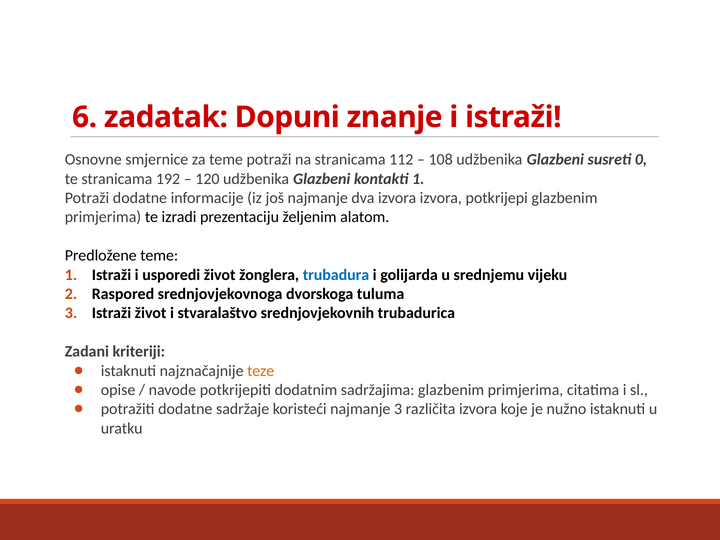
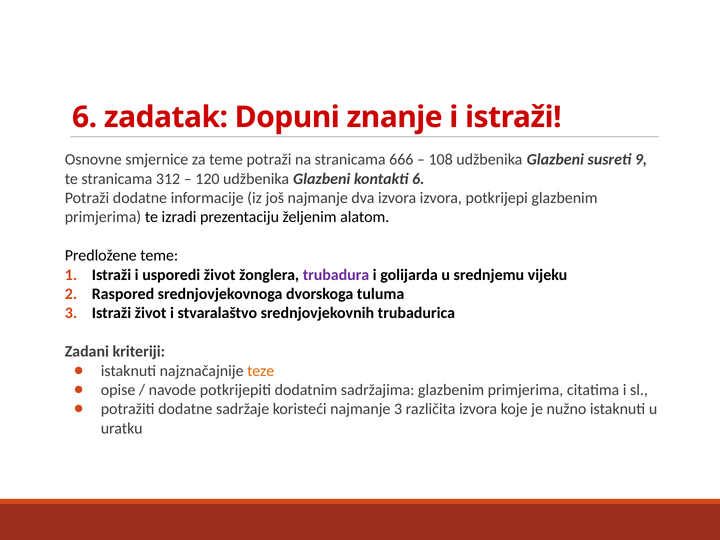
112: 112 -> 666
0: 0 -> 9
192: 192 -> 312
kontakti 1: 1 -> 6
trubadura colour: blue -> purple
